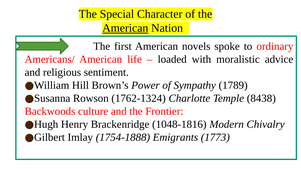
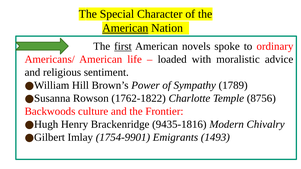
first underline: none -> present
1762-1324: 1762-1324 -> 1762-1822
8438: 8438 -> 8756
1048-1816: 1048-1816 -> 9435-1816
1754-1888: 1754-1888 -> 1754-9901
1773: 1773 -> 1493
